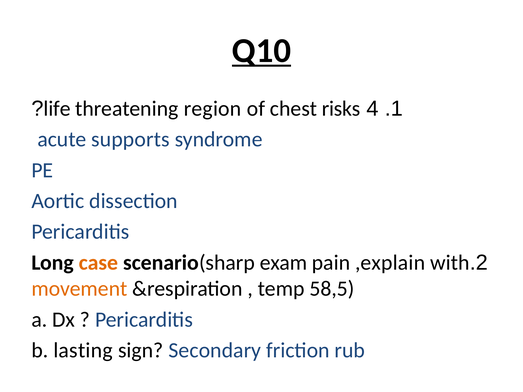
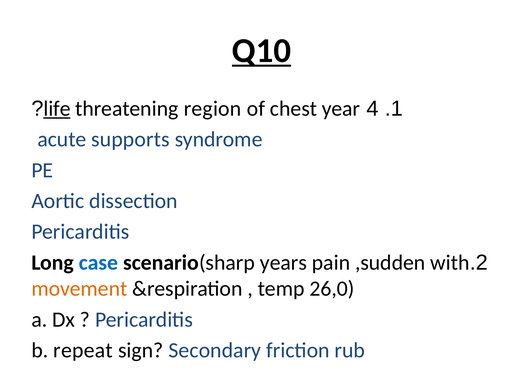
life underline: none -> present
risks: risks -> year
case colour: orange -> blue
exam: exam -> years
,explain: ,explain -> ,sudden
58,5: 58,5 -> 26,0
lasting: lasting -> repeat
